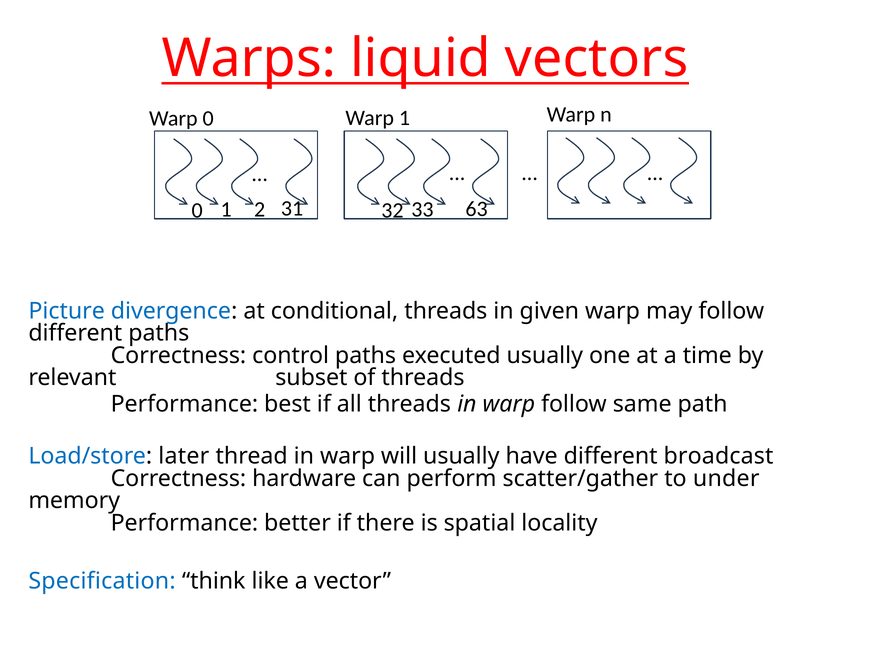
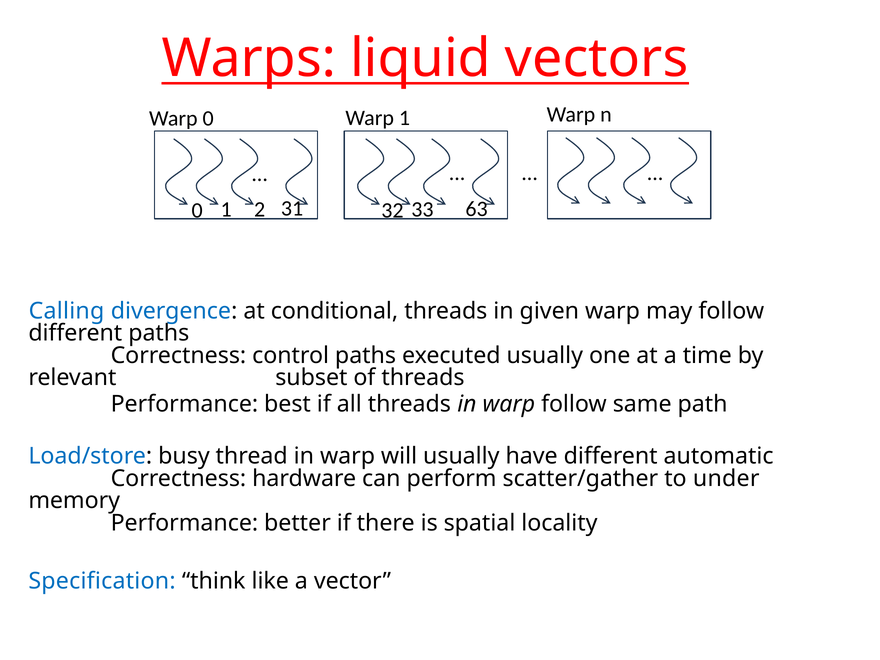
Picture: Picture -> Calling
later: later -> busy
broadcast: broadcast -> automatic
